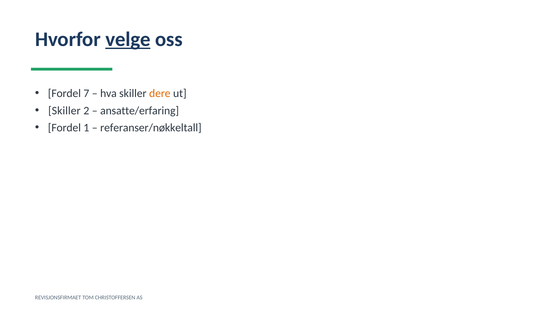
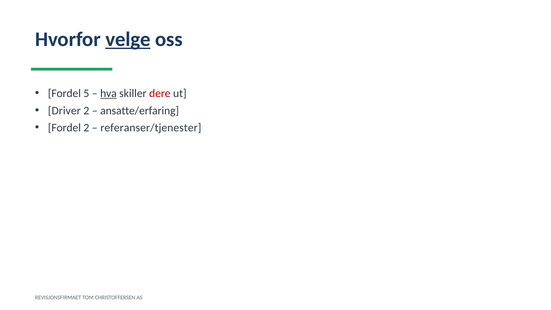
7: 7 -> 5
hva underline: none -> present
dere colour: orange -> red
Skiller at (64, 111): Skiller -> Driver
Fordel 1: 1 -> 2
referanser/nøkkeltall: referanser/nøkkeltall -> referanser/tjenester
